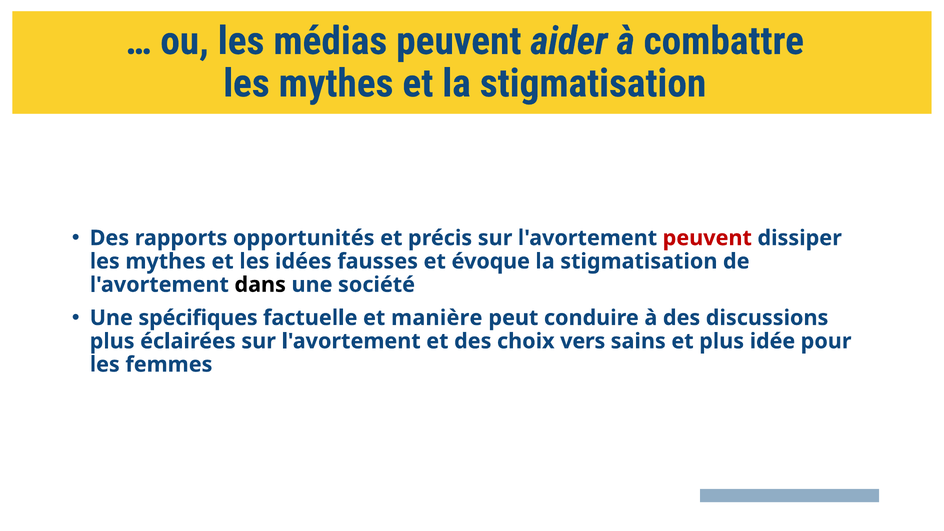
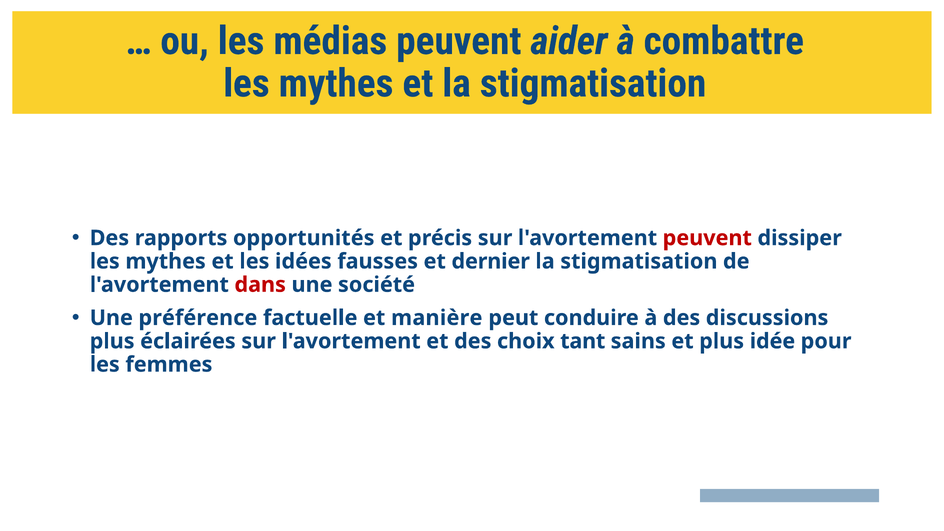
évoque: évoque -> dernier
dans colour: black -> red
spécifiques: spécifiques -> préférence
vers: vers -> tant
